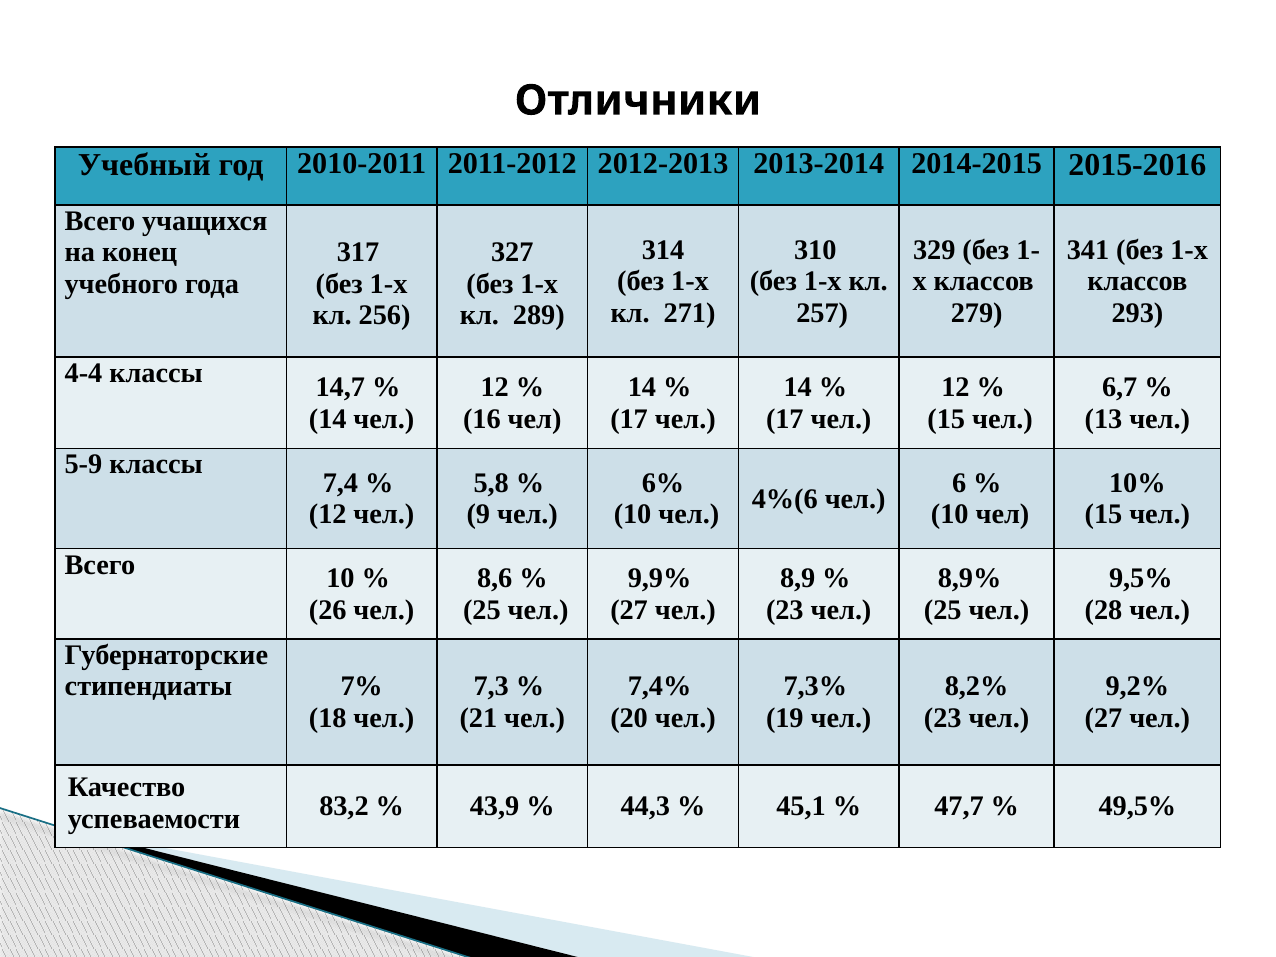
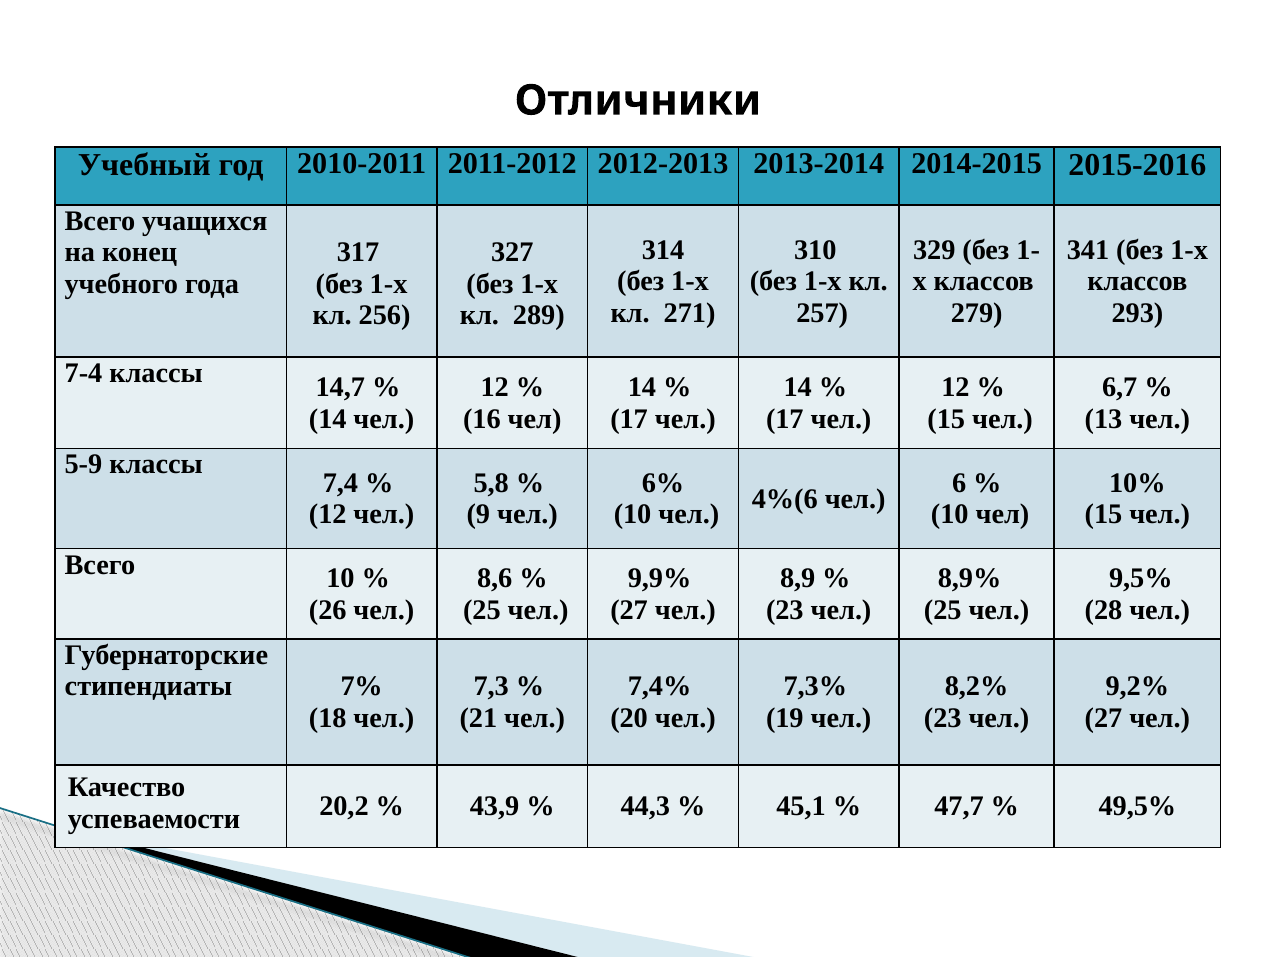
4-4: 4-4 -> 7-4
83,2: 83,2 -> 20,2
